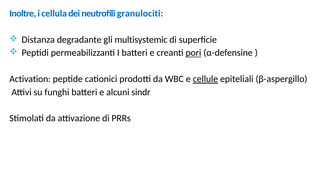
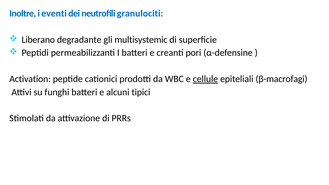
cellula: cellula -> eventi
Distanza: Distanza -> Liberano
pori underline: present -> none
β-aspergillo: β-aspergillo -> β-macrofagi
sindr: sindr -> tipici
